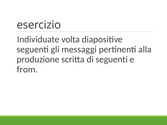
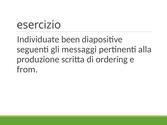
volta: volta -> been
di seguenti: seguenti -> ordering
